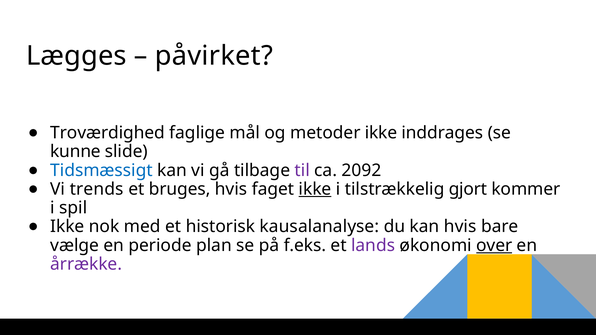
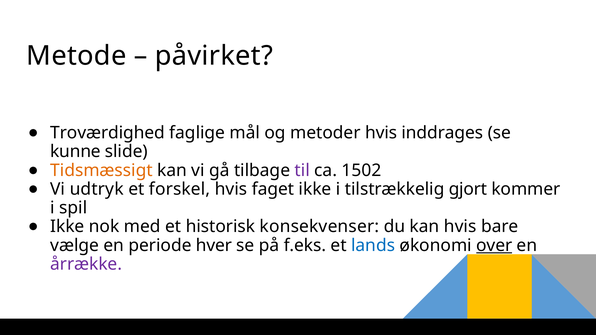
Lægges: Lægges -> Metode
metoder ikke: ikke -> hvis
Tidsmæssigt colour: blue -> orange
2092: 2092 -> 1502
trends: trends -> udtryk
bruges: bruges -> forskel
ikke at (315, 189) underline: present -> none
kausalanalyse: kausalanalyse -> konsekvenser
plan: plan -> hver
lands colour: purple -> blue
